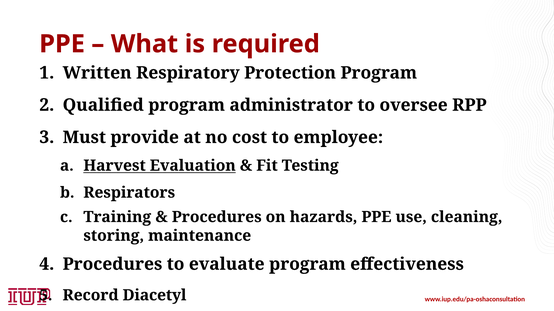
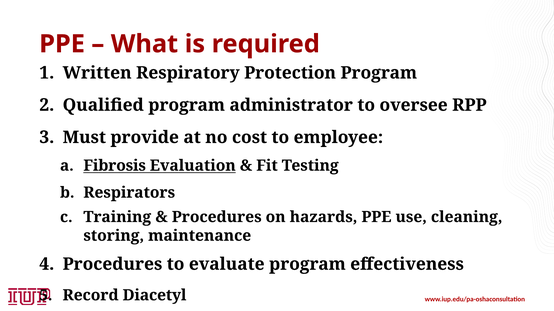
Harvest: Harvest -> Fibrosis
